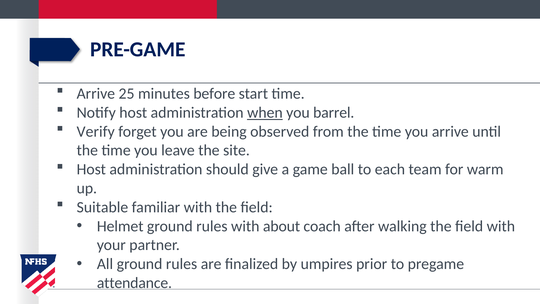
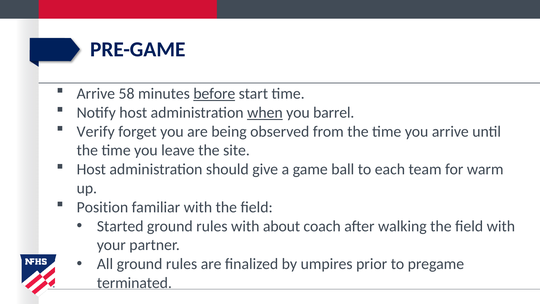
25: 25 -> 58
before underline: none -> present
Suitable: Suitable -> Position
Helmet: Helmet -> Started
attendance: attendance -> terminated
